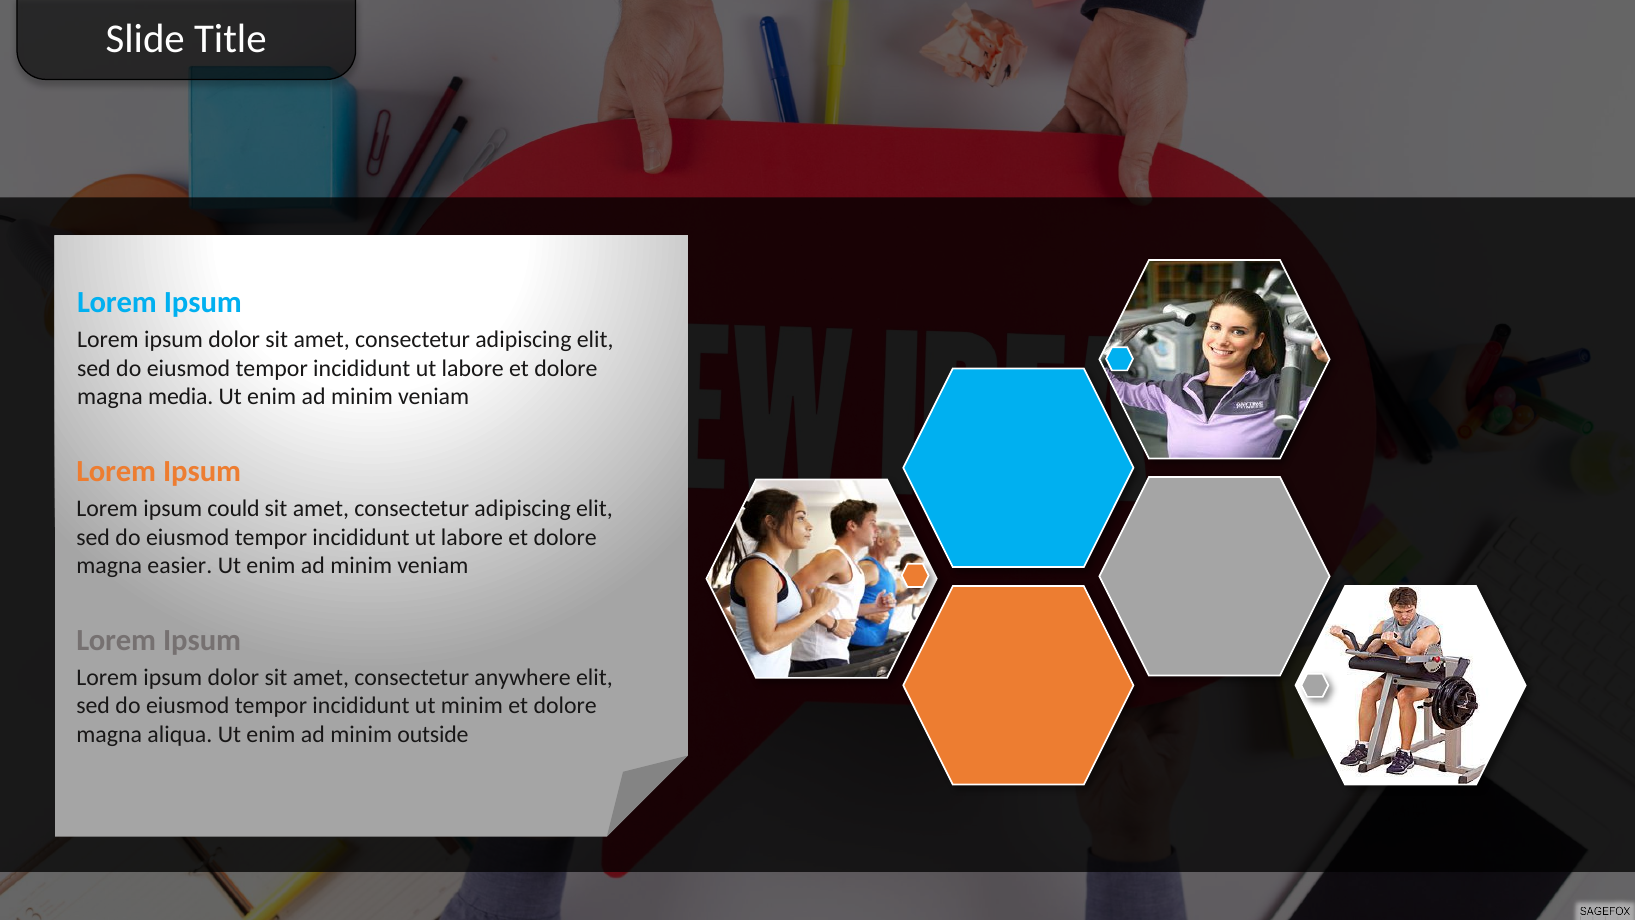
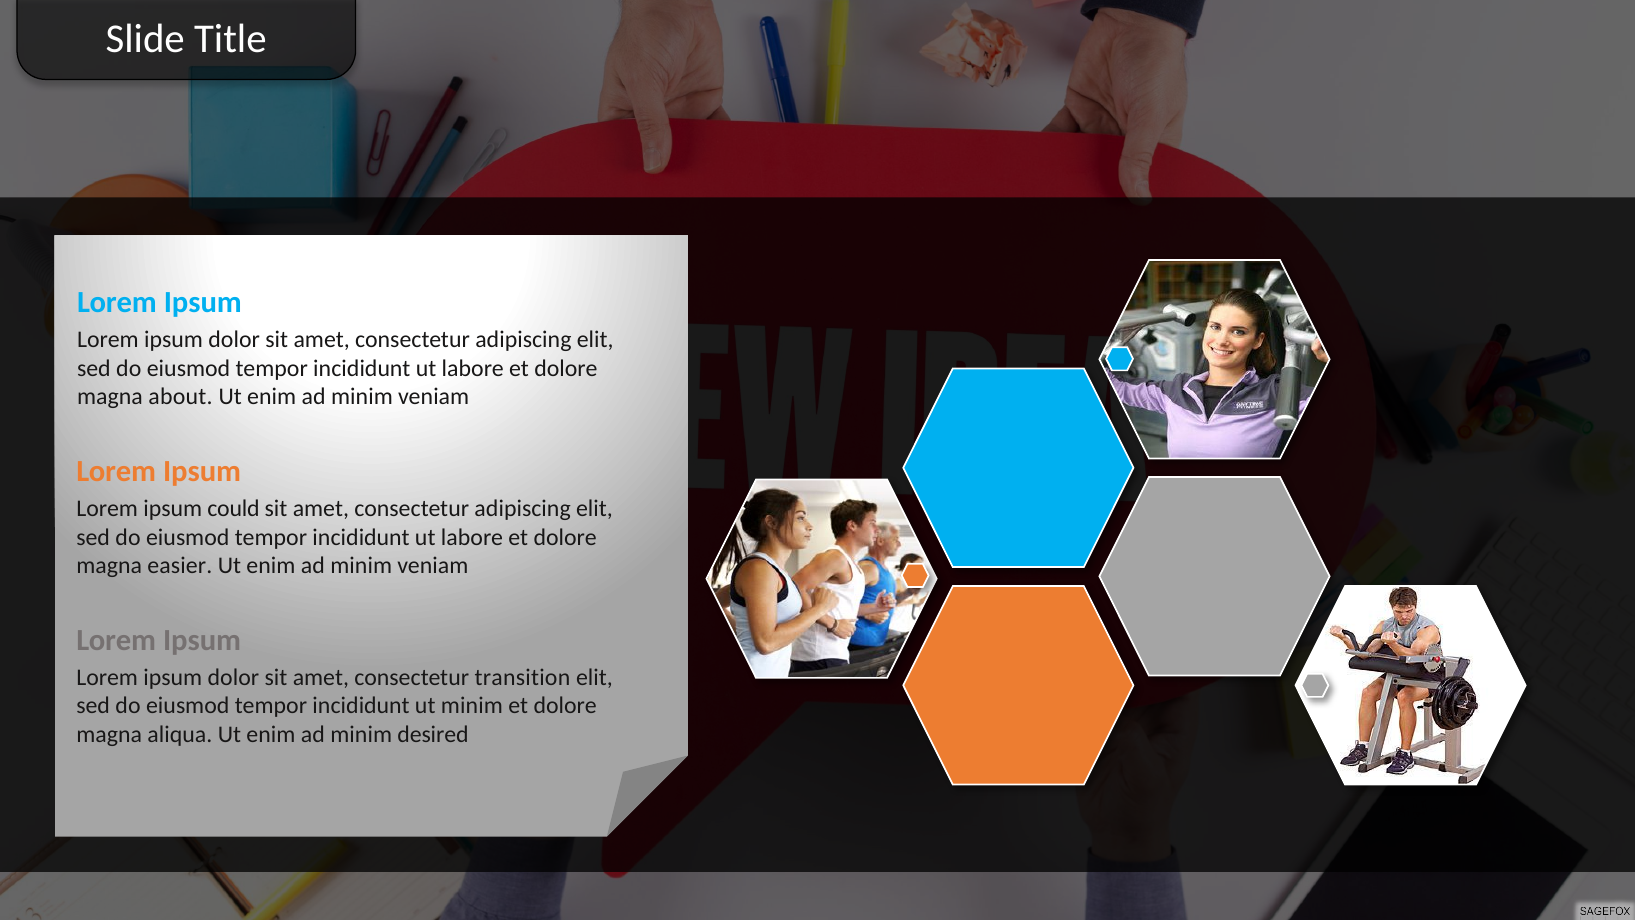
media: media -> about
anywhere: anywhere -> transition
outside: outside -> desired
